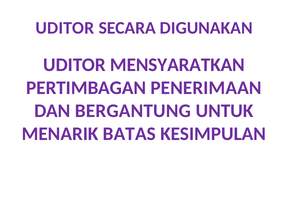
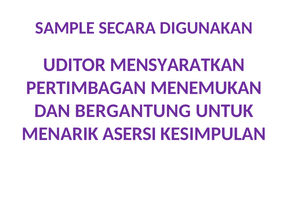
UDITOR at (65, 28): UDITOR -> SAMPLE
PENERIMAAN: PENERIMAAN -> MENEMUKAN
BATAS: BATAS -> ASERSI
